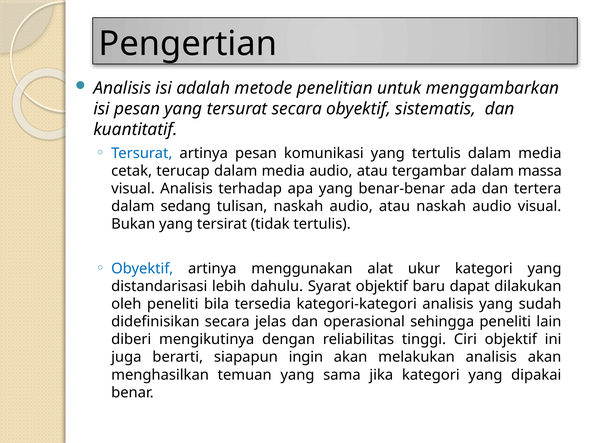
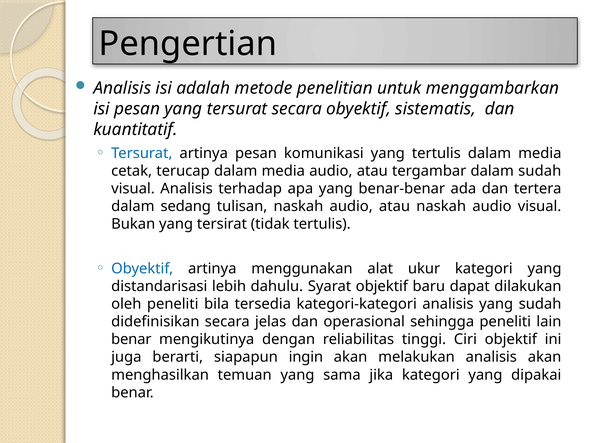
dalam massa: massa -> sudah
diberi at (131, 340): diberi -> benar
